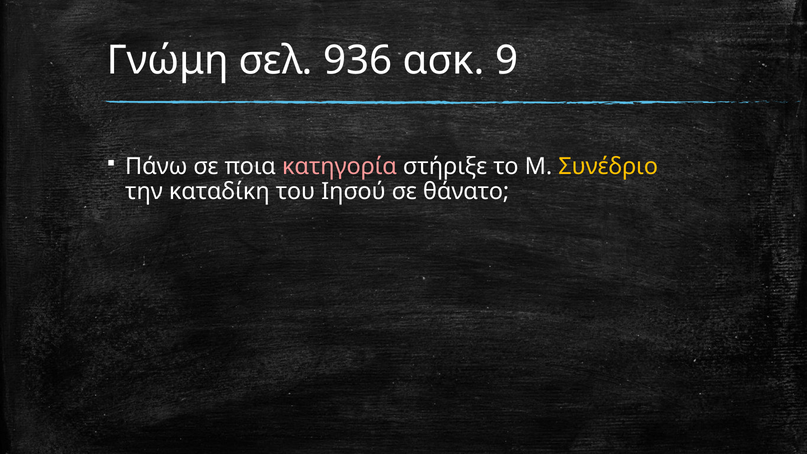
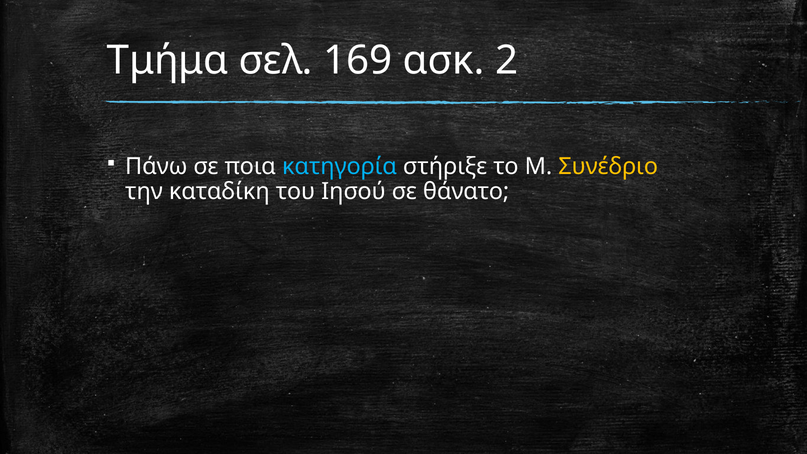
Γνώμη: Γνώμη -> Τμήμα
936: 936 -> 169
9: 9 -> 2
κατηγορία colour: pink -> light blue
